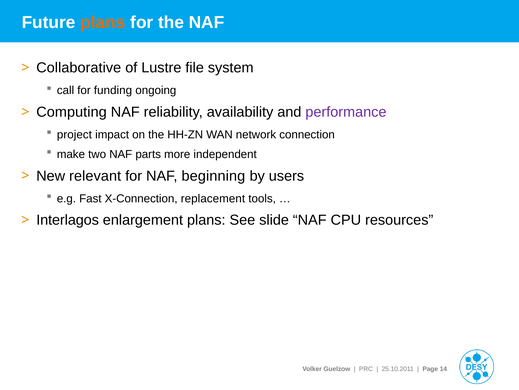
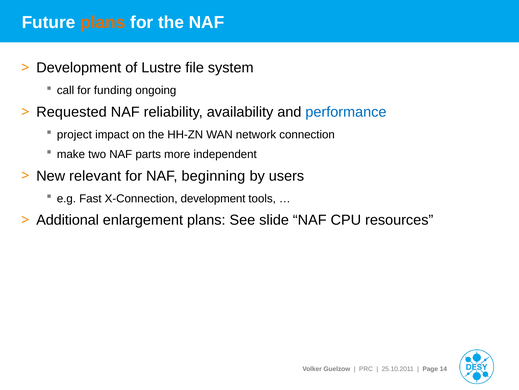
Collaborative at (79, 68): Collaborative -> Development
Computing: Computing -> Requested
performance colour: purple -> blue
X-Connection replacement: replacement -> development
Interlagos: Interlagos -> Additional
